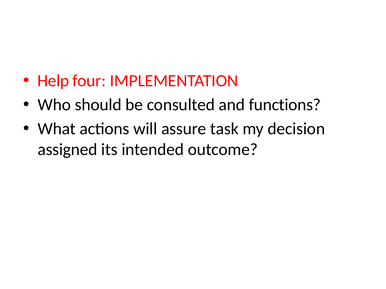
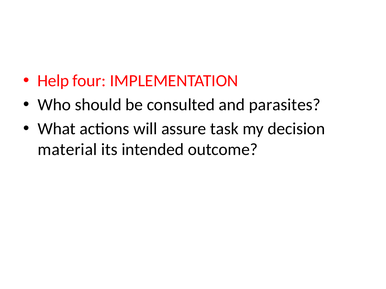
functions: functions -> parasites
assigned: assigned -> material
